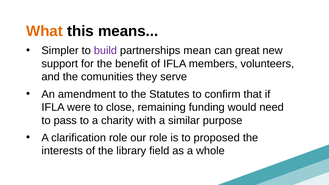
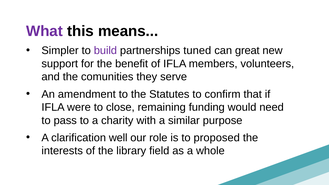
What colour: orange -> purple
mean: mean -> tuned
clarification role: role -> well
